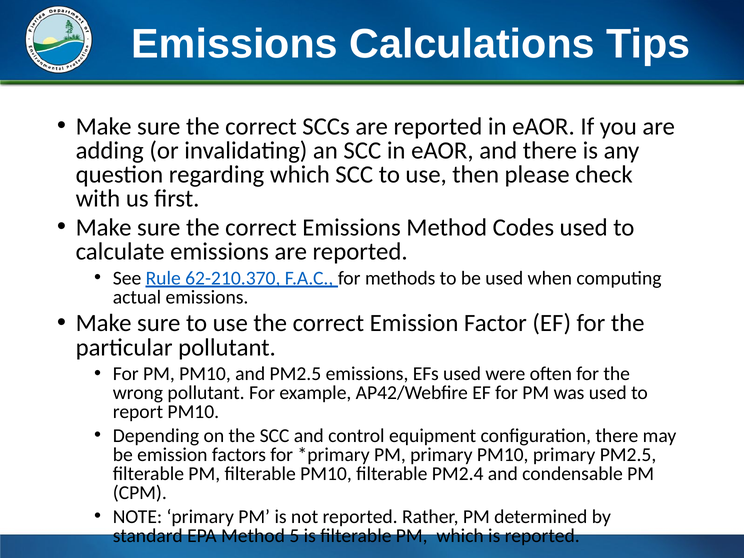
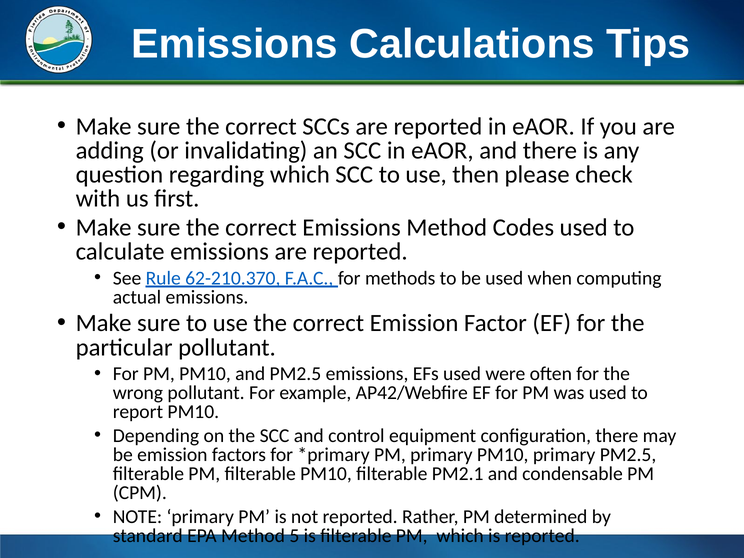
PM2.4: PM2.4 -> PM2.1
